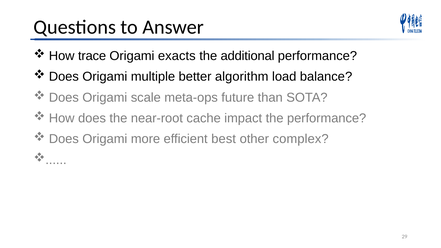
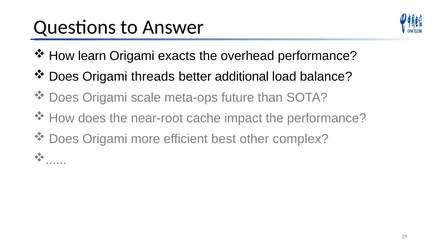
trace: trace -> learn
additional: additional -> overhead
multiple: multiple -> threads
algorithm: algorithm -> additional
